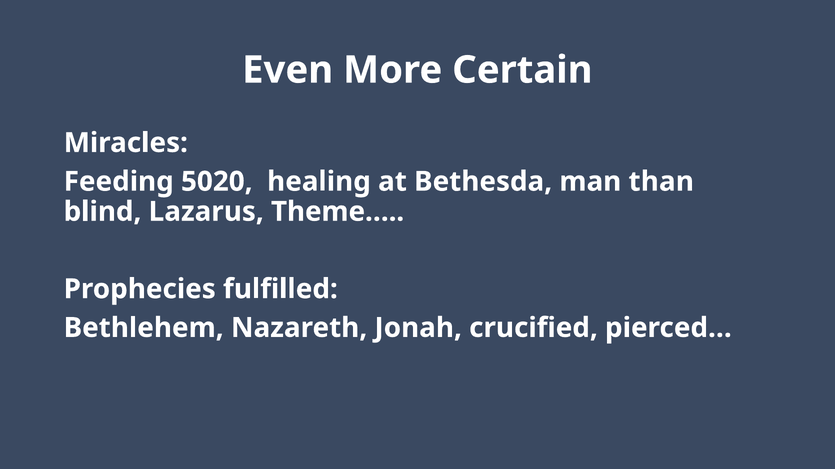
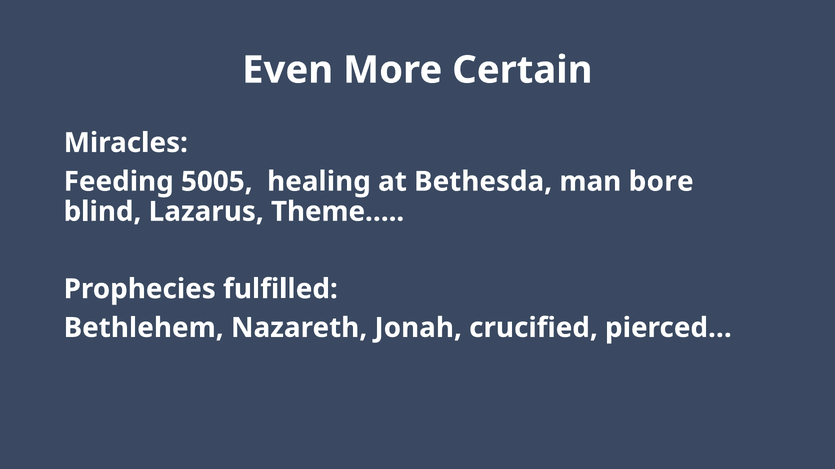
5020: 5020 -> 5005
than: than -> bore
